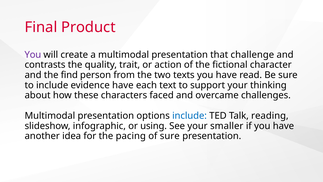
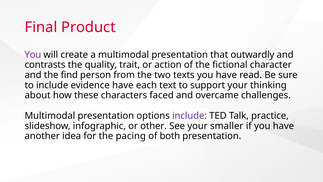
challenge: challenge -> outwardly
include at (190, 116) colour: blue -> purple
reading: reading -> practice
using: using -> other
of sure: sure -> both
